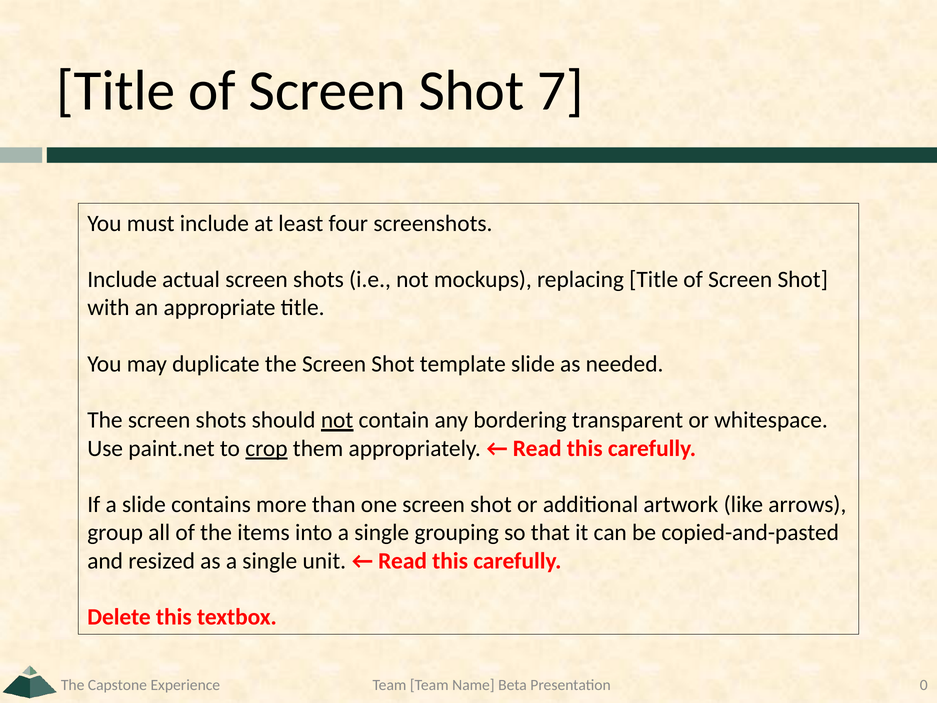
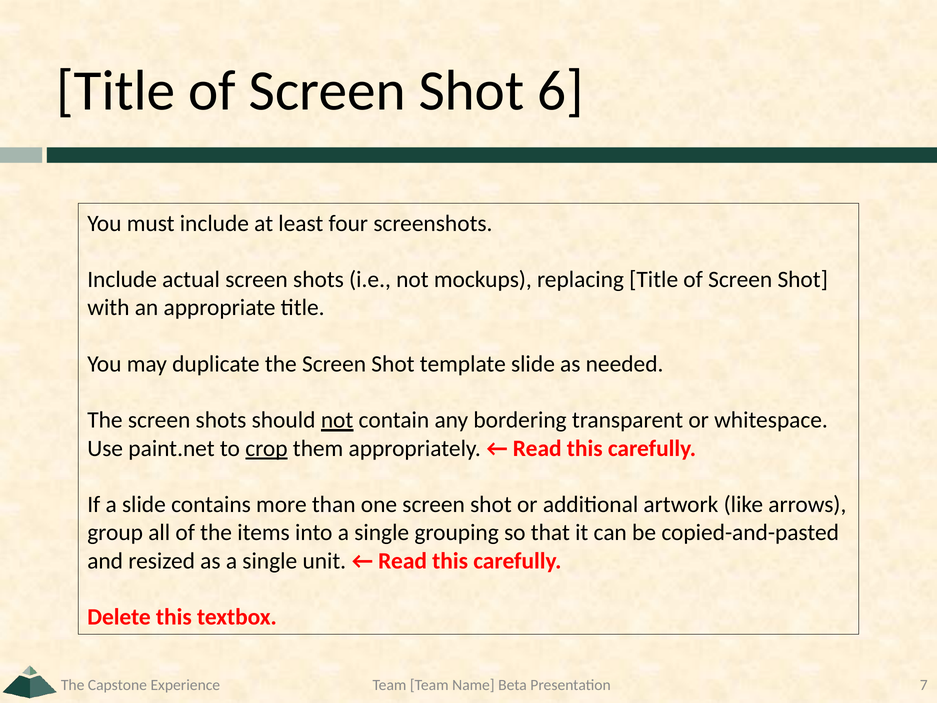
7: 7 -> 6
0: 0 -> 7
